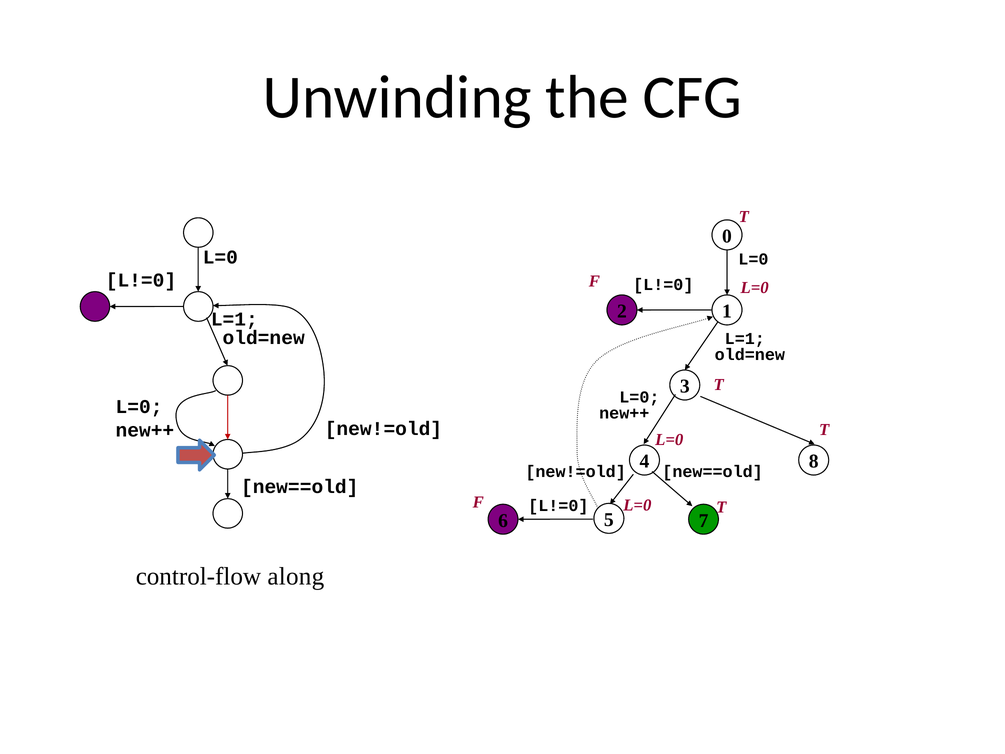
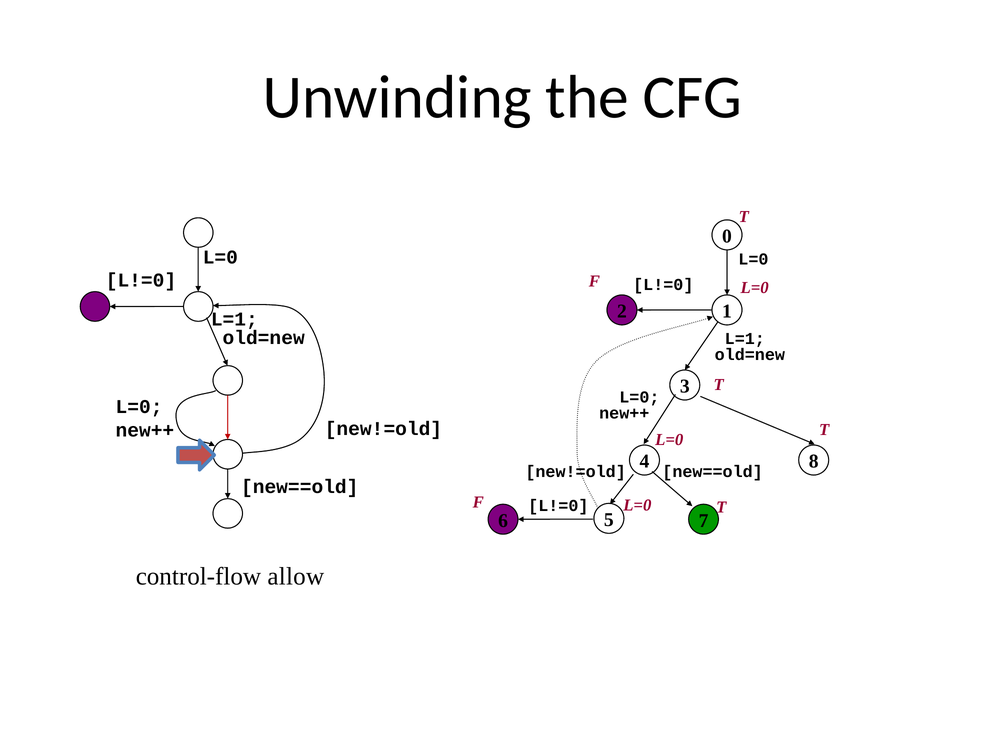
along: along -> allow
